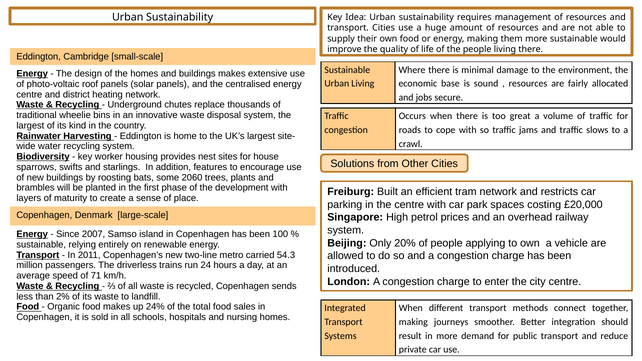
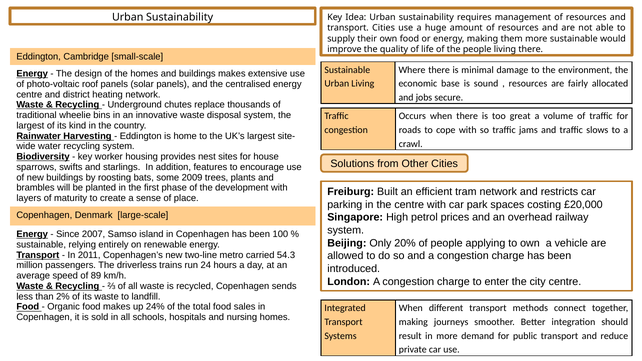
2060: 2060 -> 2009
71: 71 -> 89
